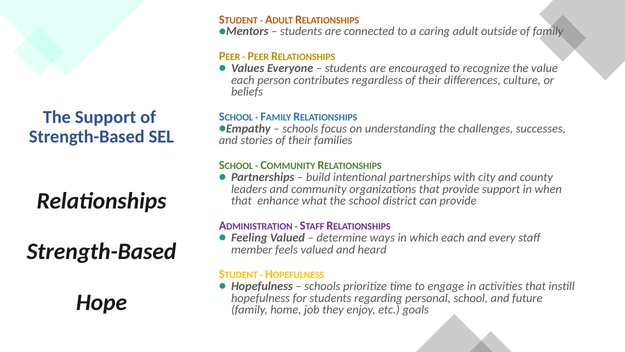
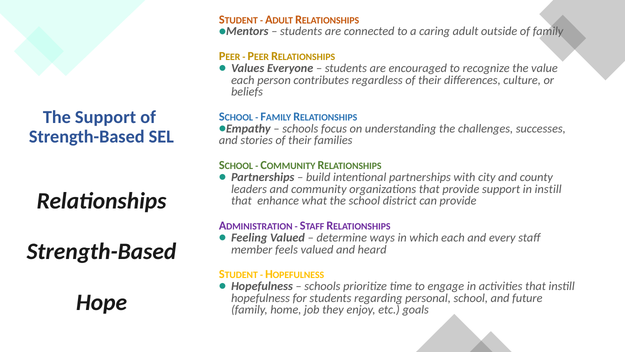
in when: when -> instill
